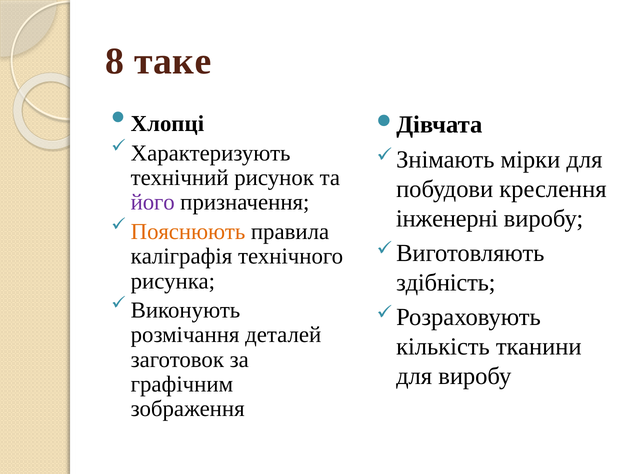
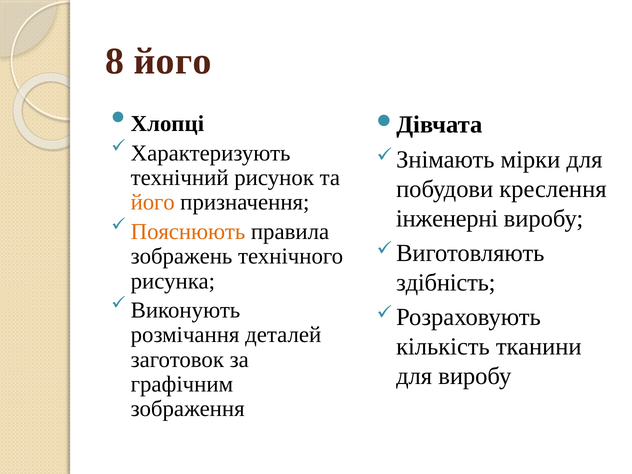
8 таке: таке -> його
його at (153, 202) colour: purple -> orange
каліграфія: каліграфія -> зображень
